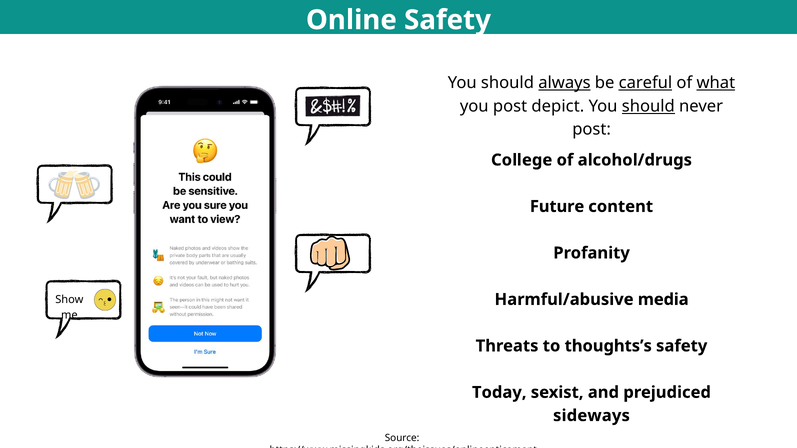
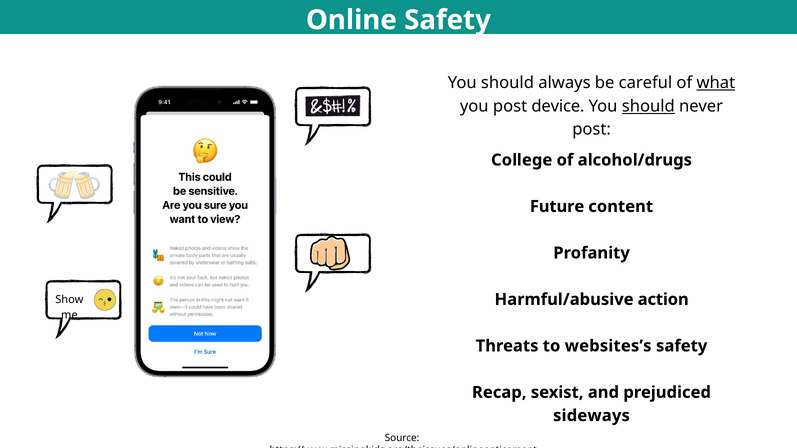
always underline: present -> none
careful underline: present -> none
depict: depict -> device
media: media -> action
thoughts’s: thoughts’s -> websites’s
Today: Today -> Recap
